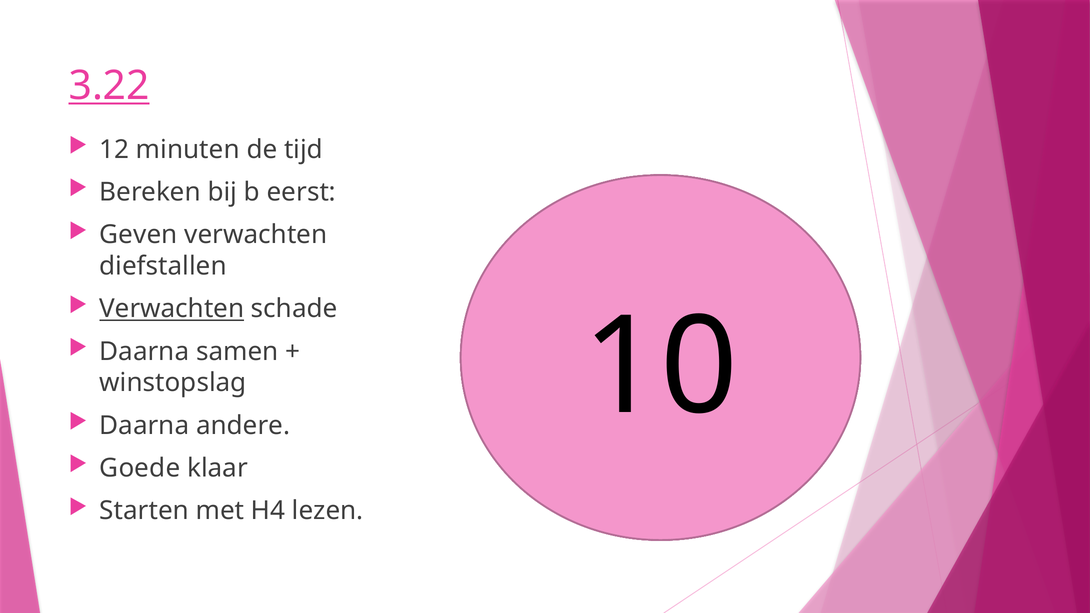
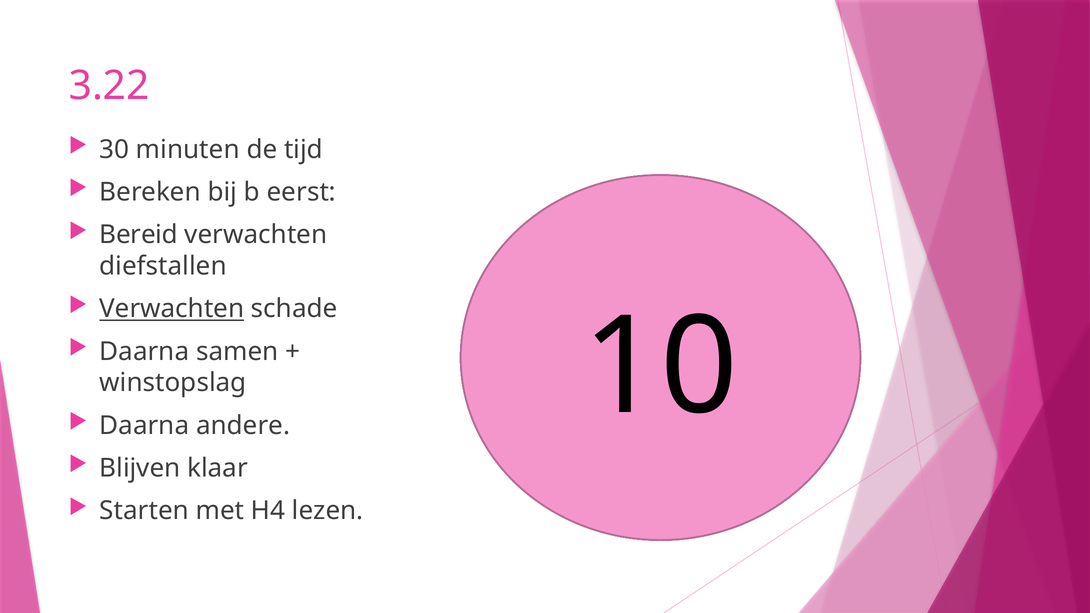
3.22 underline: present -> none
12: 12 -> 30
Geven: Geven -> Bereid
Goede: Goede -> Blijven
